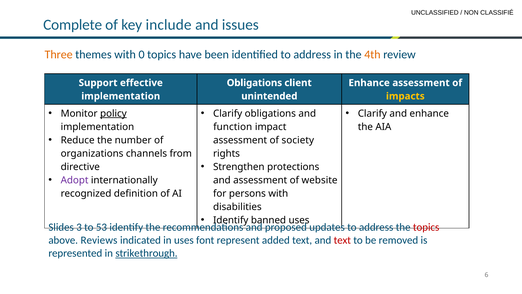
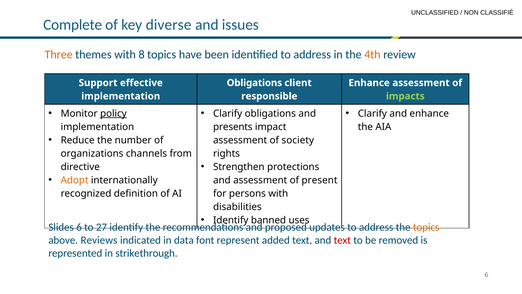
include: include -> diverse
0: 0 -> 8
unintended: unintended -> responsible
impacts colour: yellow -> light green
function: function -> presents
Adopt colour: purple -> orange
website: website -> present
Slides 3: 3 -> 6
53: 53 -> 27
topics at (426, 227) colour: red -> orange
in uses: uses -> data
strikethrough underline: present -> none
